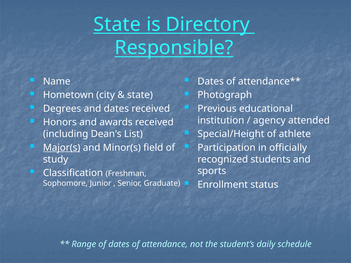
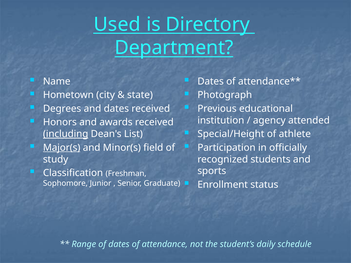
State at (117, 24): State -> Used
Responsible: Responsible -> Department
including underline: none -> present
